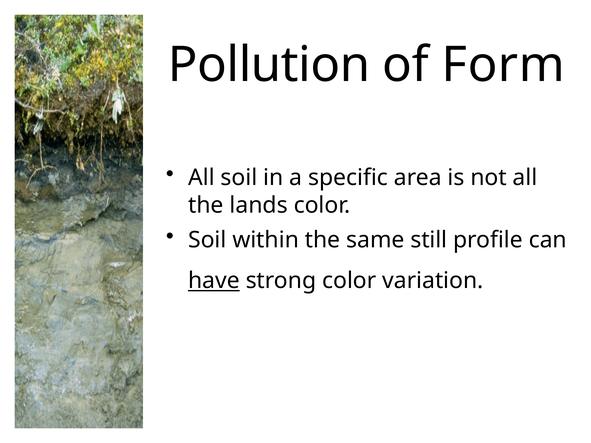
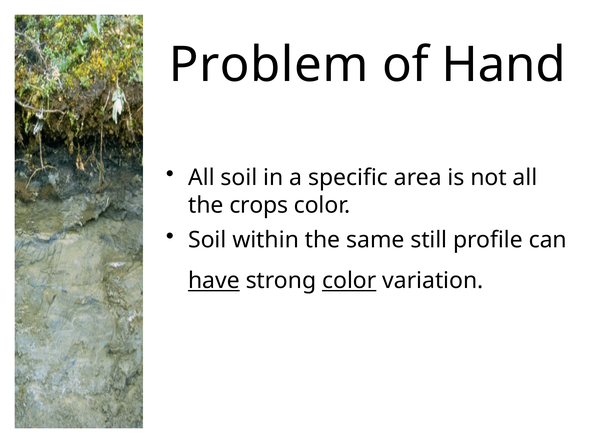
Pollution: Pollution -> Problem
Form: Form -> Hand
lands: lands -> crops
color at (349, 281) underline: none -> present
